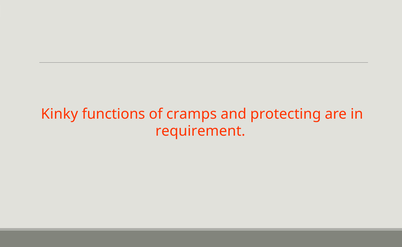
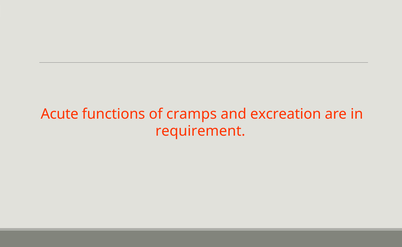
Kinky: Kinky -> Acute
protecting: protecting -> excreation
